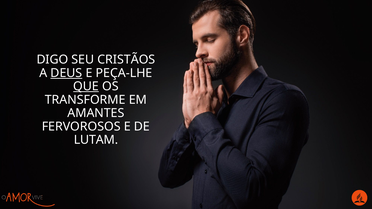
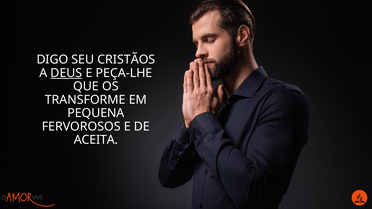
QUE underline: present -> none
AMANTES: AMANTES -> PEQUENA
LUTAM: LUTAM -> ACEITA
